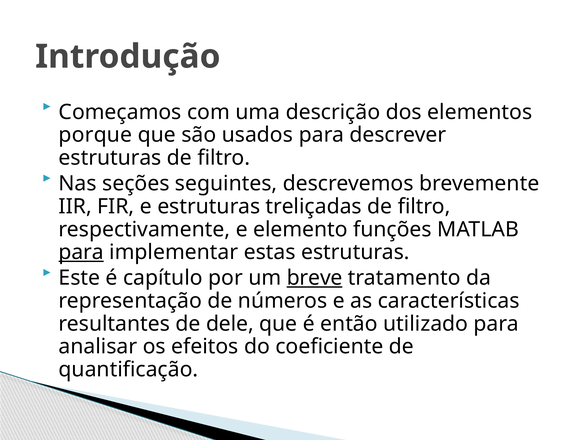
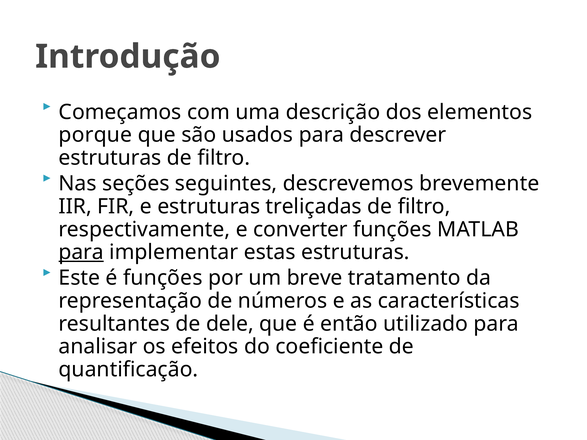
elemento: elemento -> converter
é capítulo: capítulo -> funções
breve underline: present -> none
